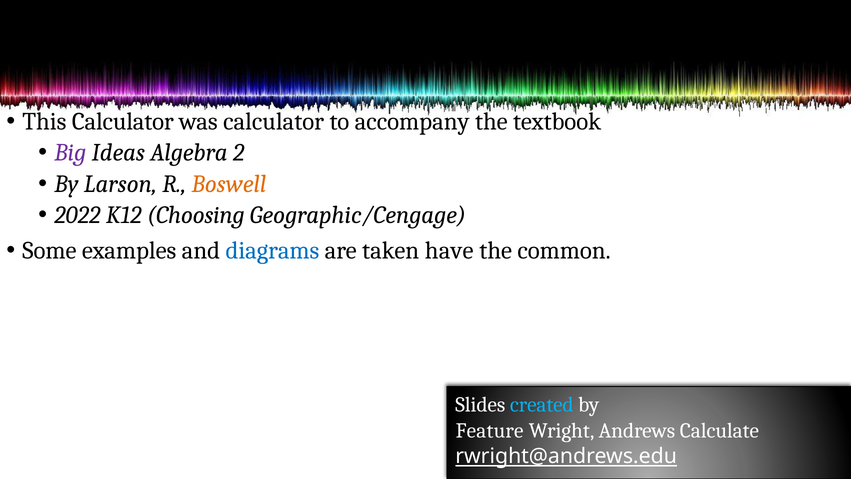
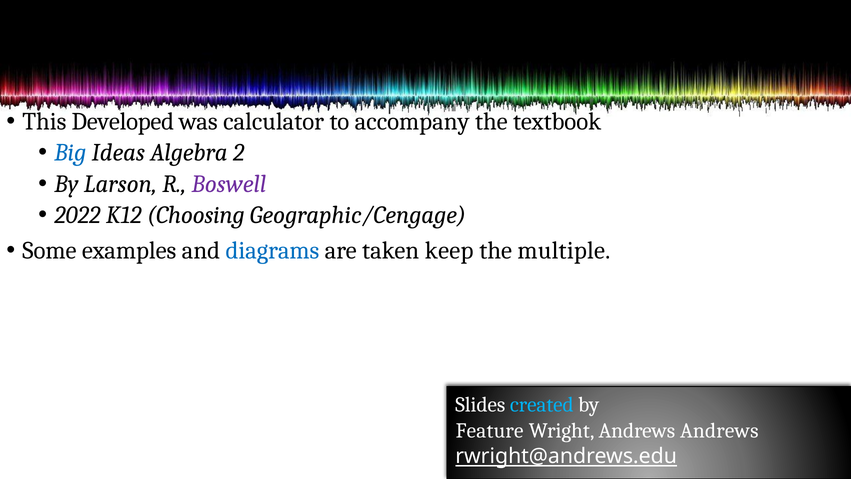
This Calculator: Calculator -> Developed
Big colour: purple -> blue
Boswell colour: orange -> purple
have: have -> keep
common: common -> multiple
Andrews Calculate: Calculate -> Andrews
